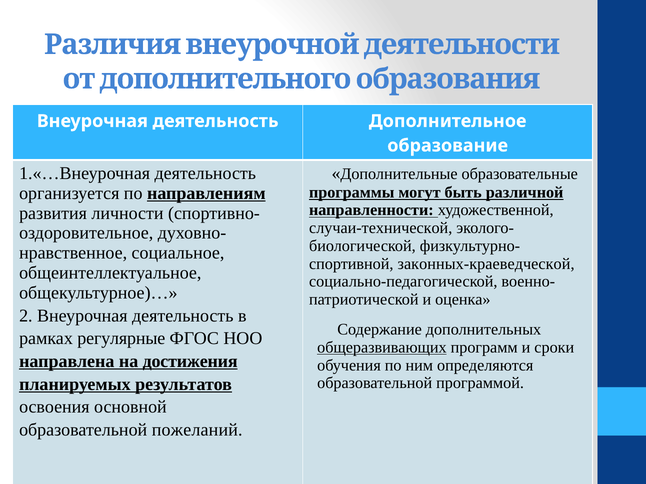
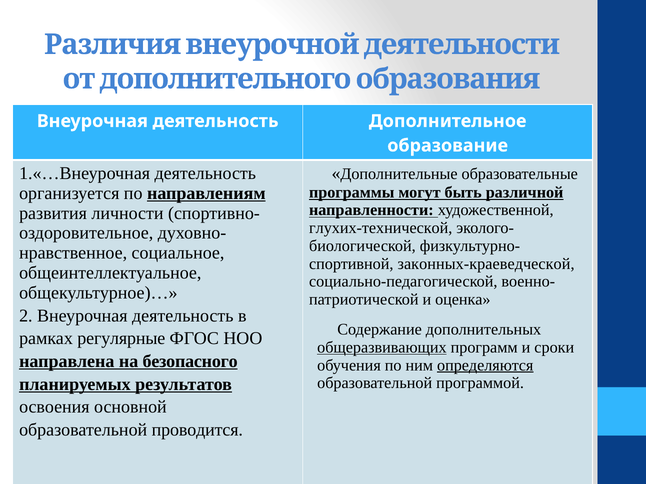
случаи-технической: случаи-технической -> глухих-технической
достижения: достижения -> безопасного
определяются underline: none -> present
пожеланий: пожеланий -> проводится
